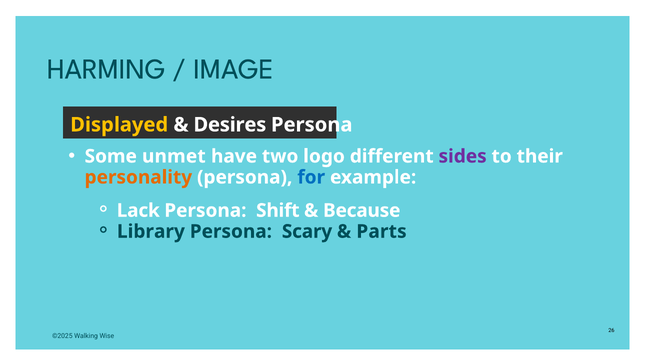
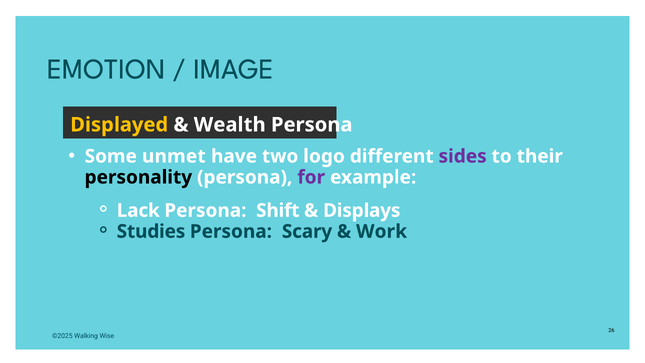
HARMING: HARMING -> EMOTION
Desires: Desires -> Wealth
personality colour: orange -> black
for colour: blue -> purple
Because: Because -> Displays
Library: Library -> Studies
Parts: Parts -> Work
